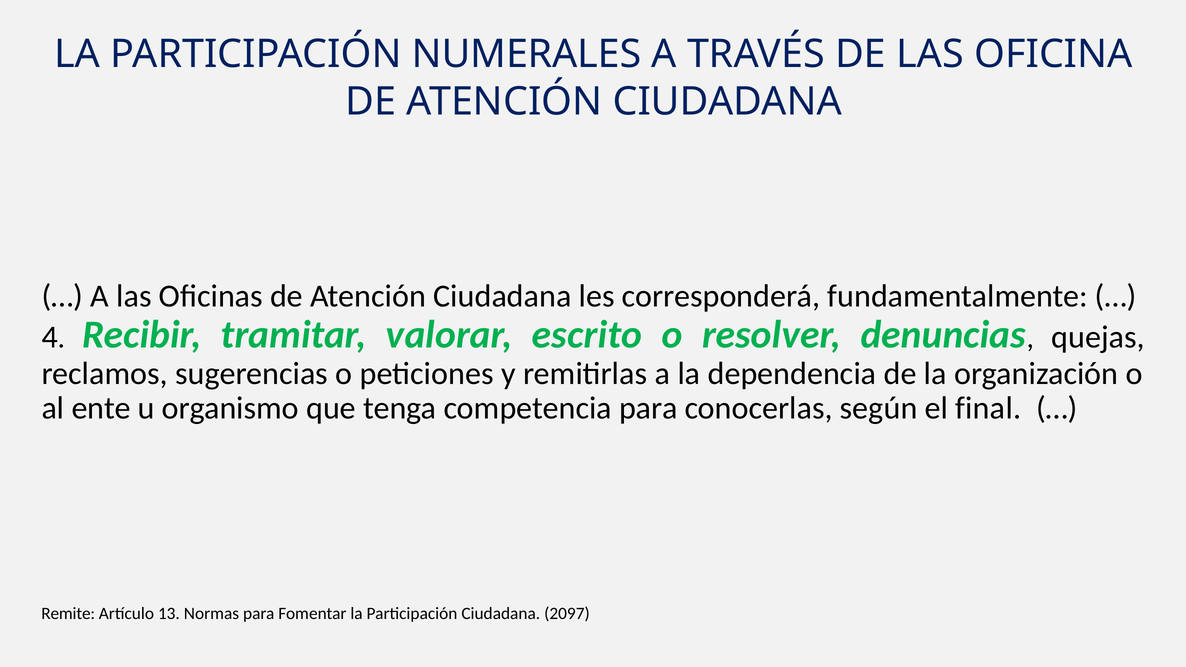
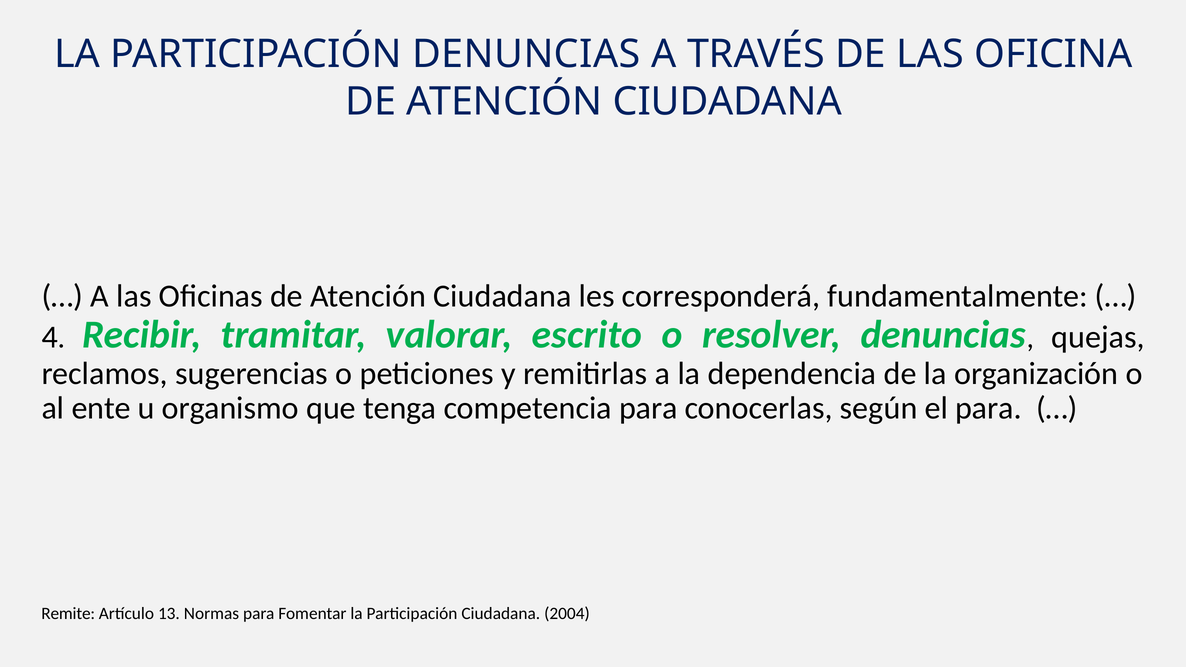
PARTICIPACIÓN NUMERALES: NUMERALES -> DENUNCIAS
el final: final -> para
2097: 2097 -> 2004
